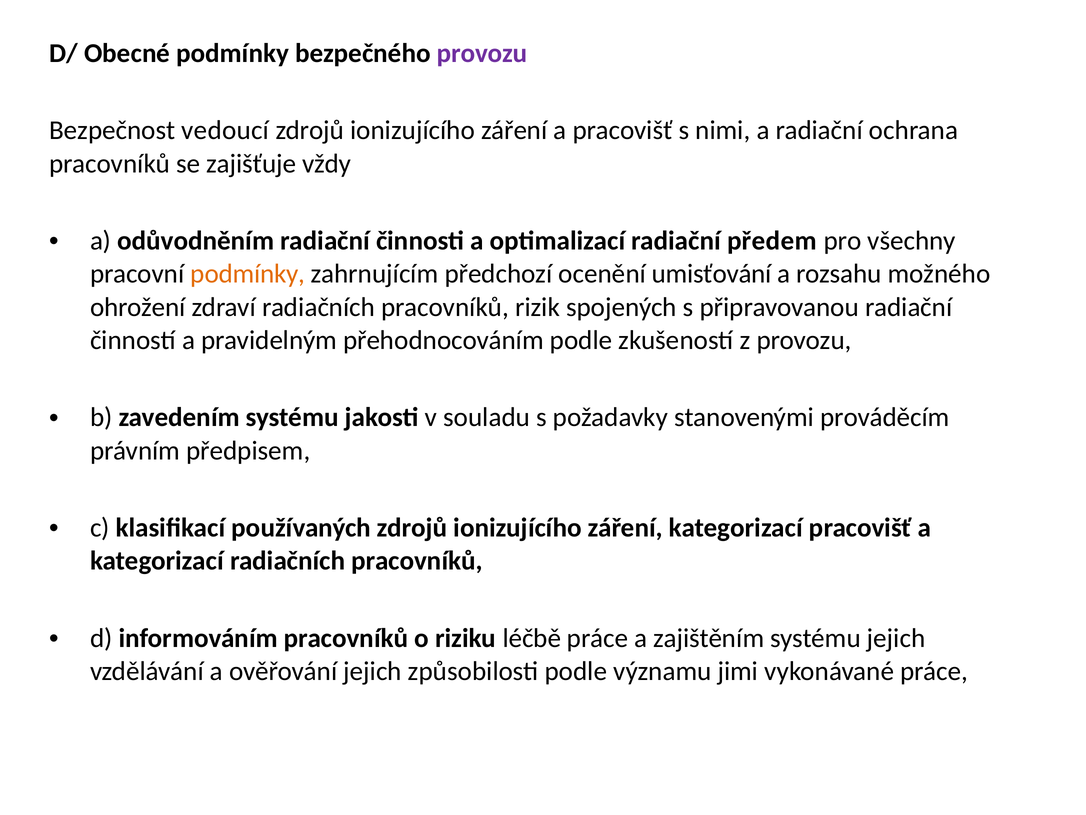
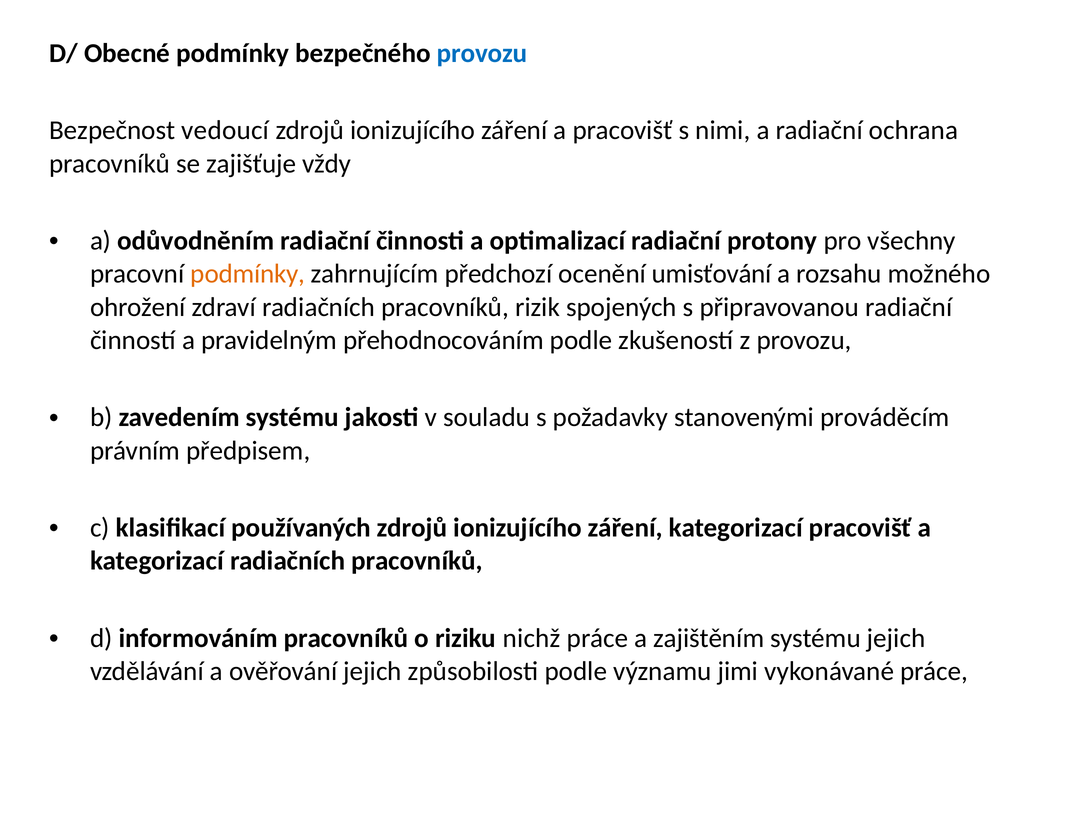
provozu at (482, 53) colour: purple -> blue
předem: předem -> protony
léčbě: léčbě -> nichž
